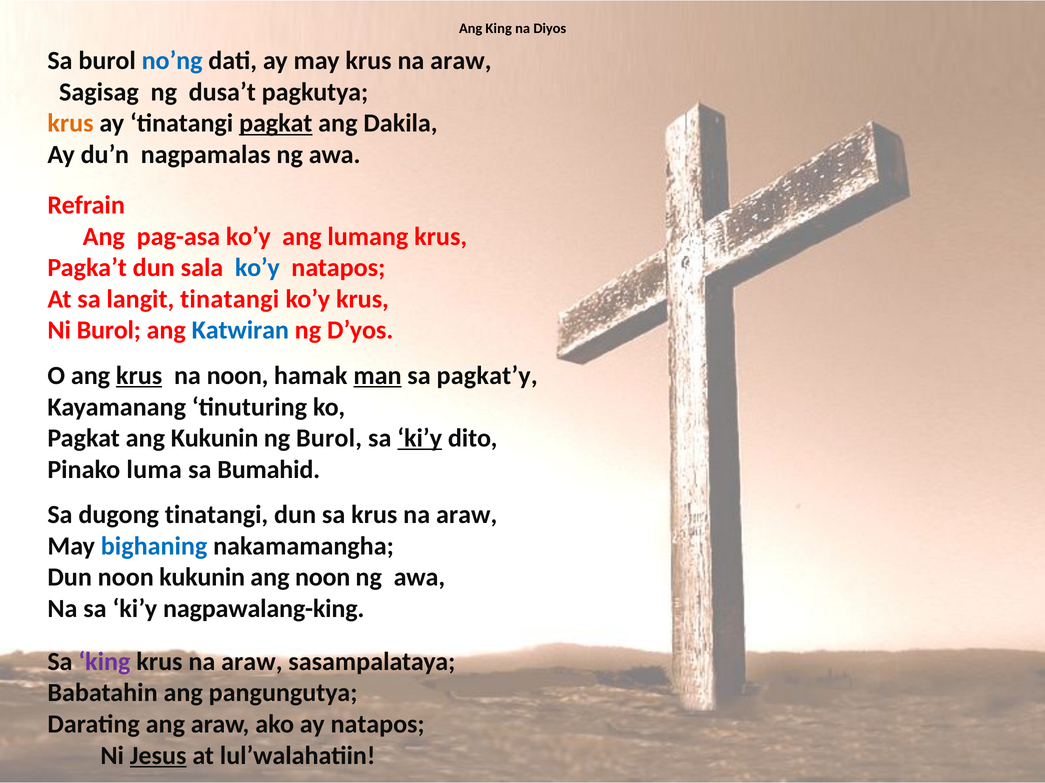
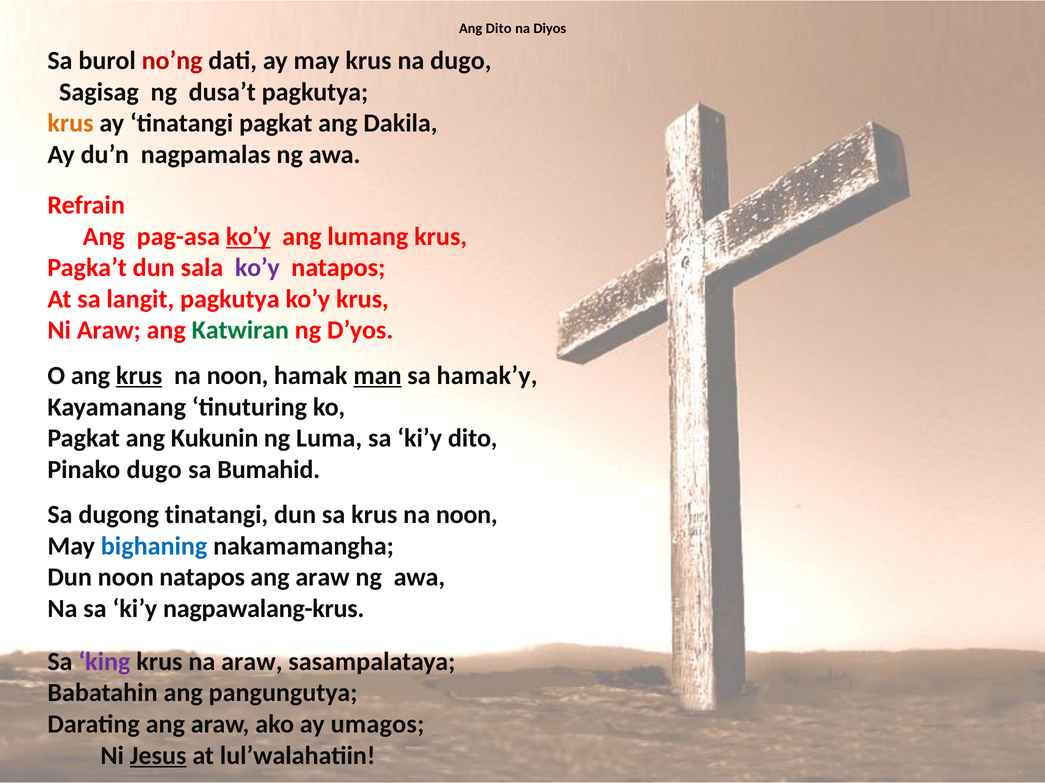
Ang King: King -> Dito
no’ng colour: blue -> red
may krus na araw: araw -> dugo
pagkat at (276, 123) underline: present -> none
ko’y at (248, 237) underline: none -> present
ko’y at (257, 268) colour: blue -> purple
langit tinatangi: tinatangi -> pagkutya
Ni Burol: Burol -> Araw
Katwiran colour: blue -> green
pagkat’y: pagkat’y -> hamak’y
ng Burol: Burol -> Luma
ki’y at (420, 439) underline: present -> none
Pinako luma: luma -> dugo
sa krus na araw: araw -> noon
noon kukunin: kukunin -> natapos
noon at (323, 578): noon -> araw
nagpawalang-king: nagpawalang-king -> nagpawalang-krus
ay natapos: natapos -> umagos
